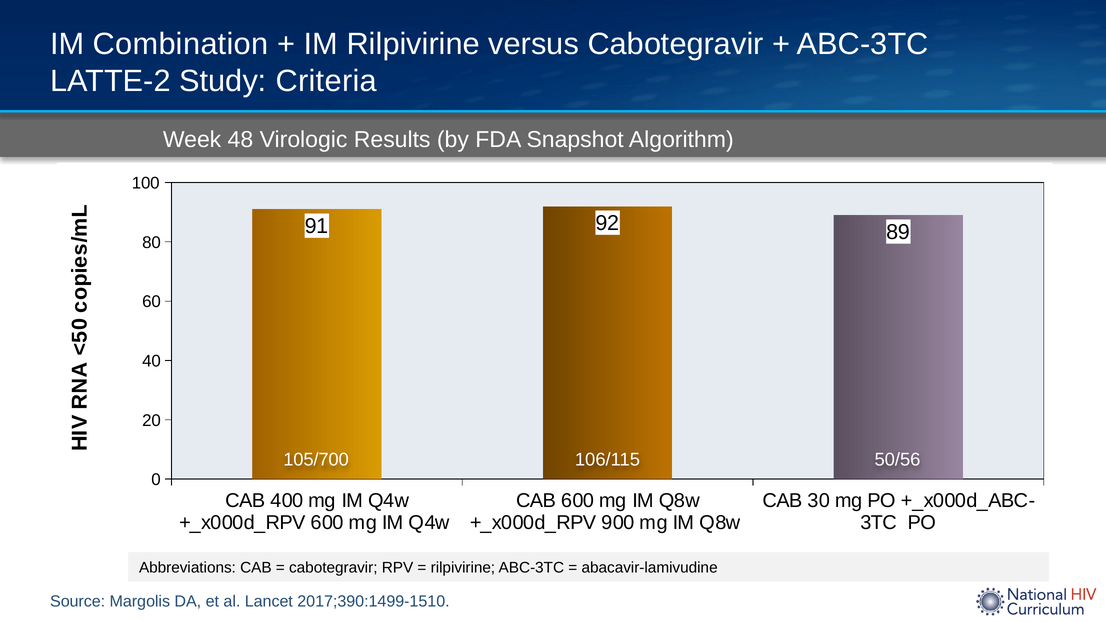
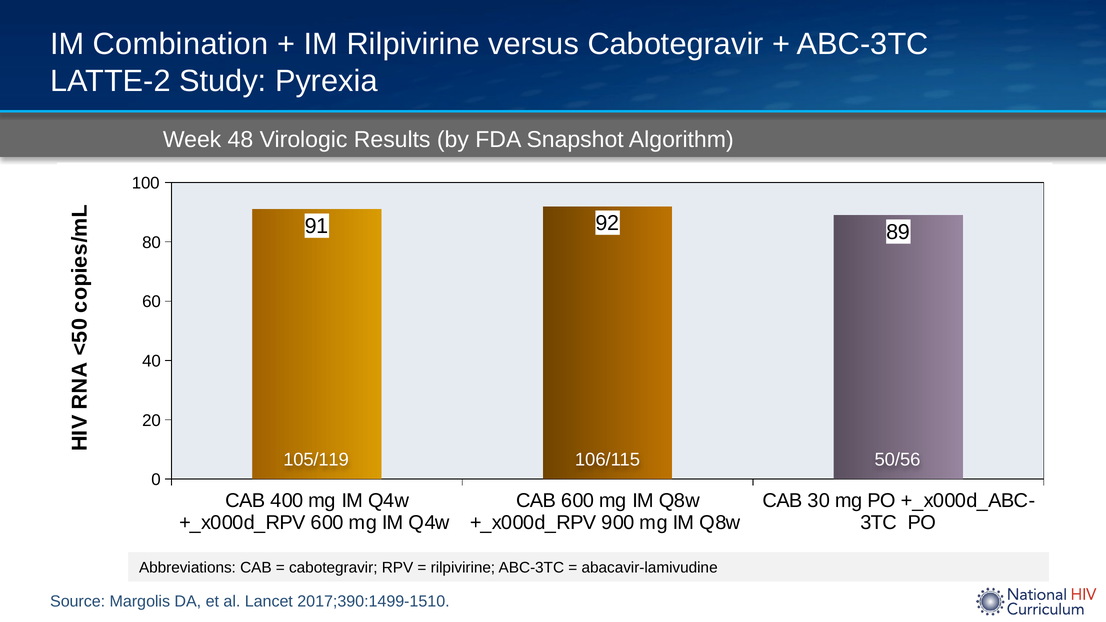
Criteria: Criteria -> Pyrexia
105/700: 105/700 -> 105/119
